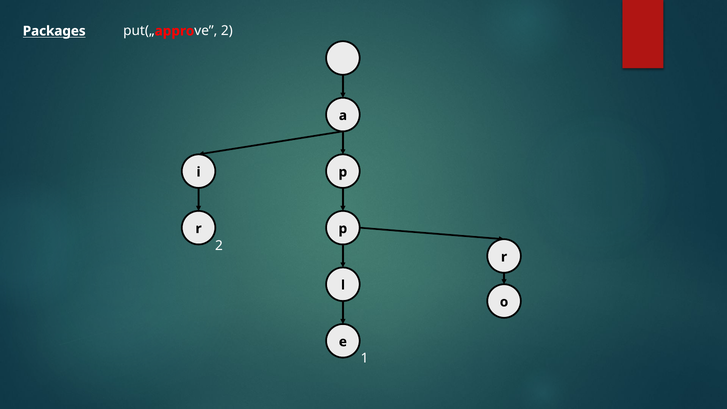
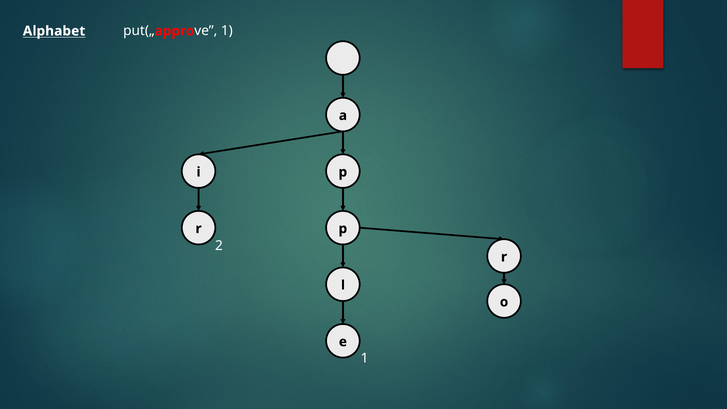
2 at (227, 31): 2 -> 1
Packages: Packages -> Alphabet
